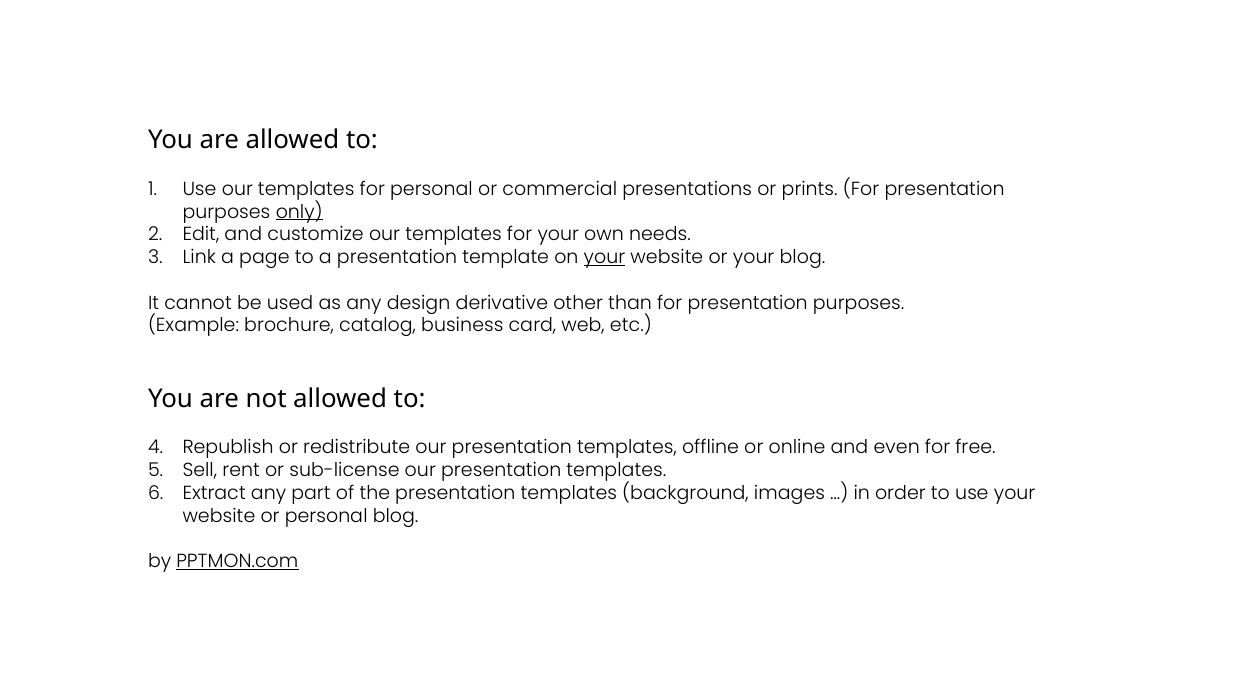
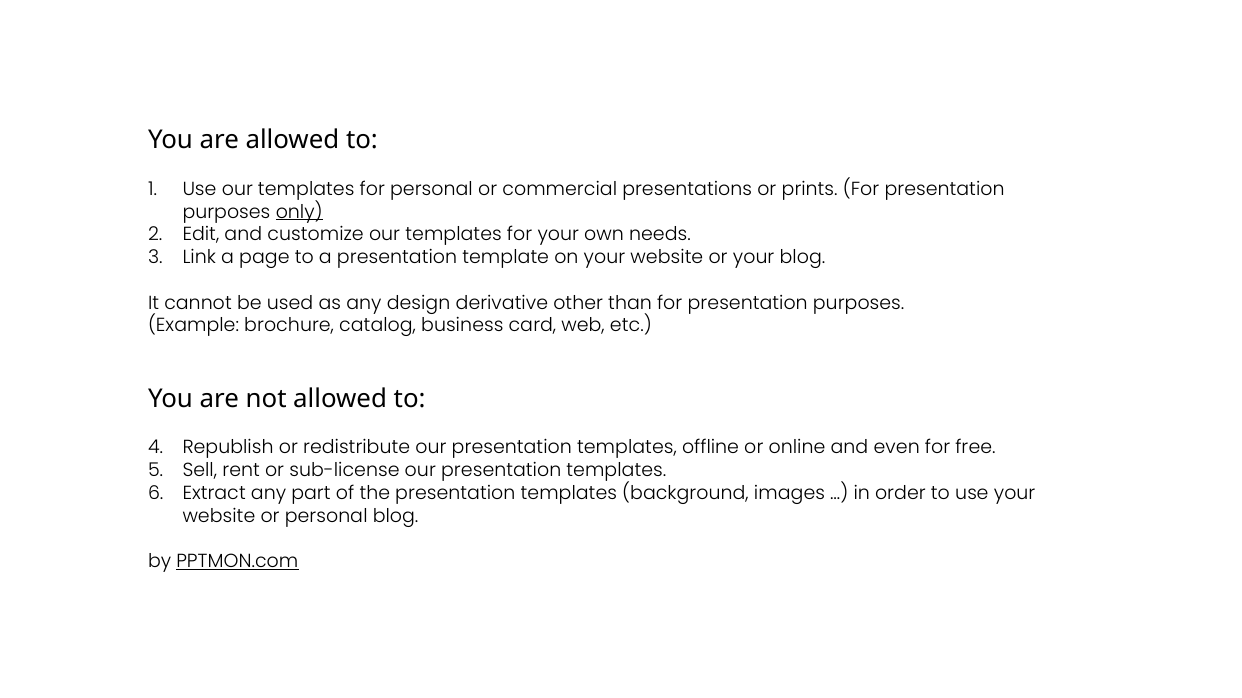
your at (604, 258) underline: present -> none
